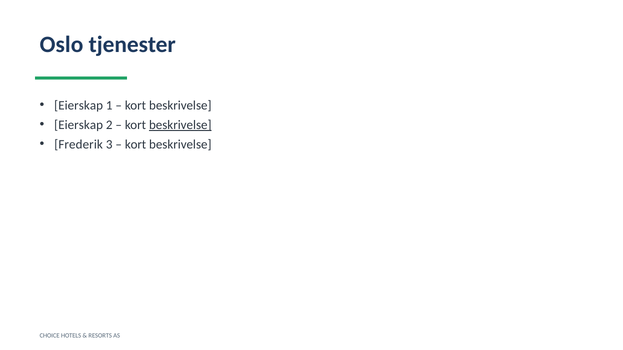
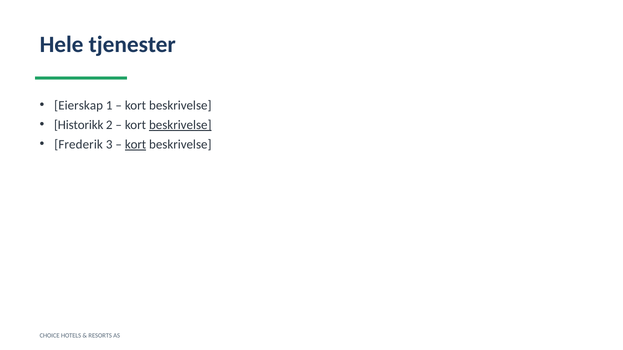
Oslo: Oslo -> Hele
Eierskap at (79, 125): Eierskap -> Historikk
kort at (136, 144) underline: none -> present
